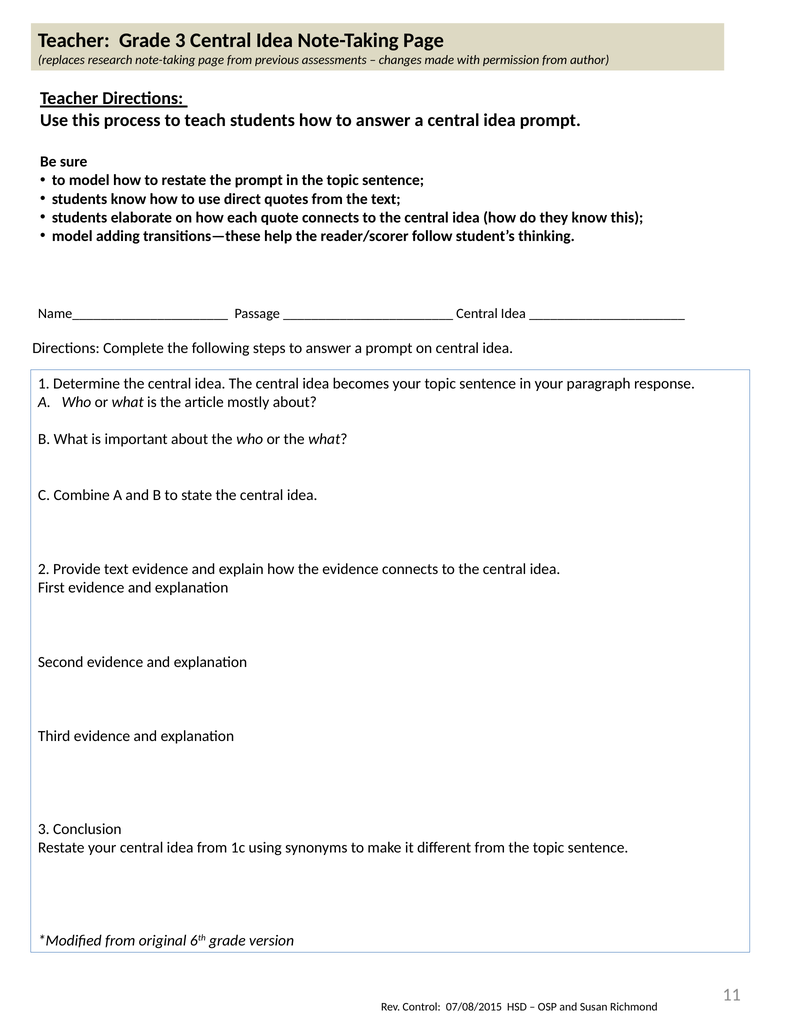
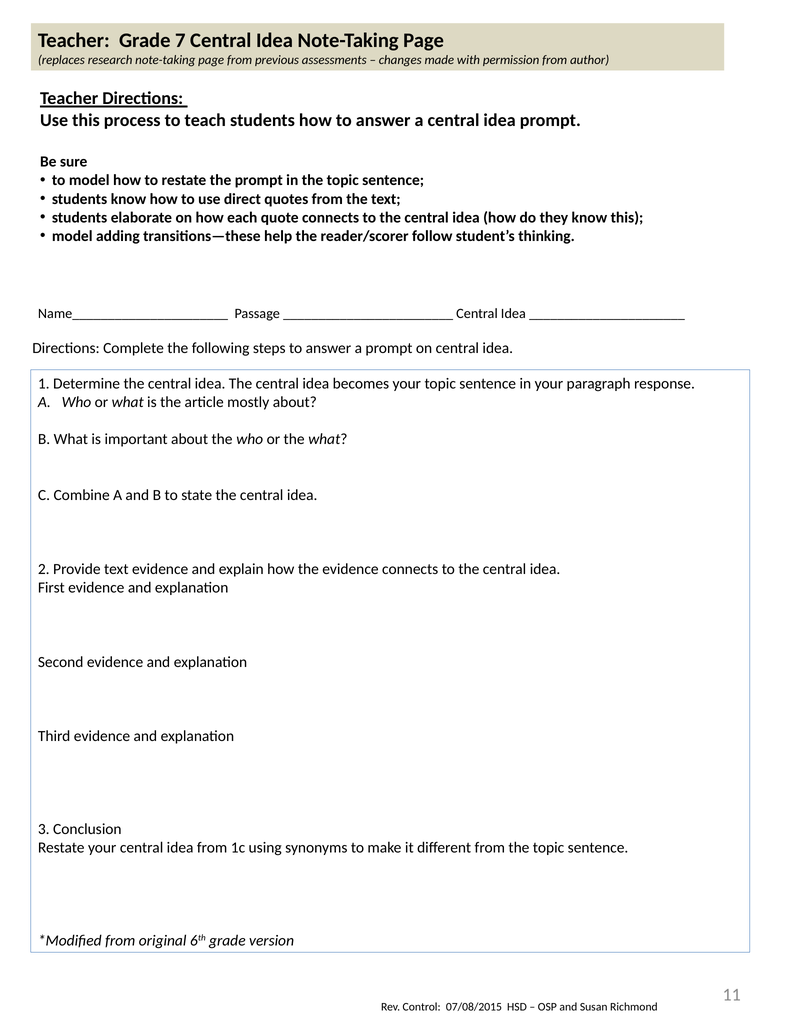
Grade 3: 3 -> 7
